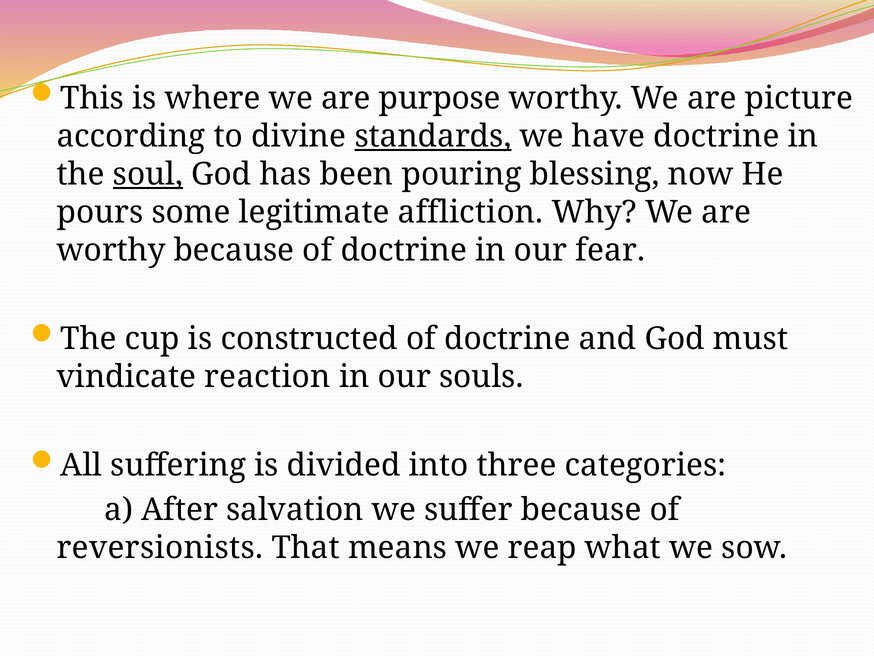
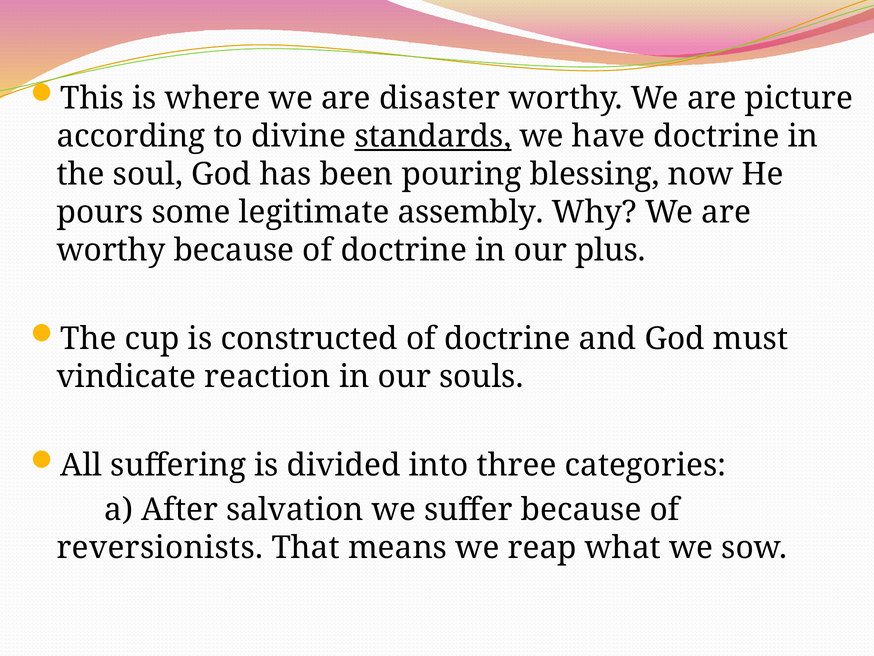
purpose: purpose -> disaster
soul underline: present -> none
affliction: affliction -> assembly
fear: fear -> plus
